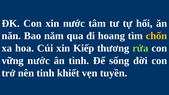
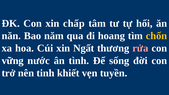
xin nước: nước -> chấp
Kiếp: Kiếp -> Ngất
rửa colour: light green -> pink
